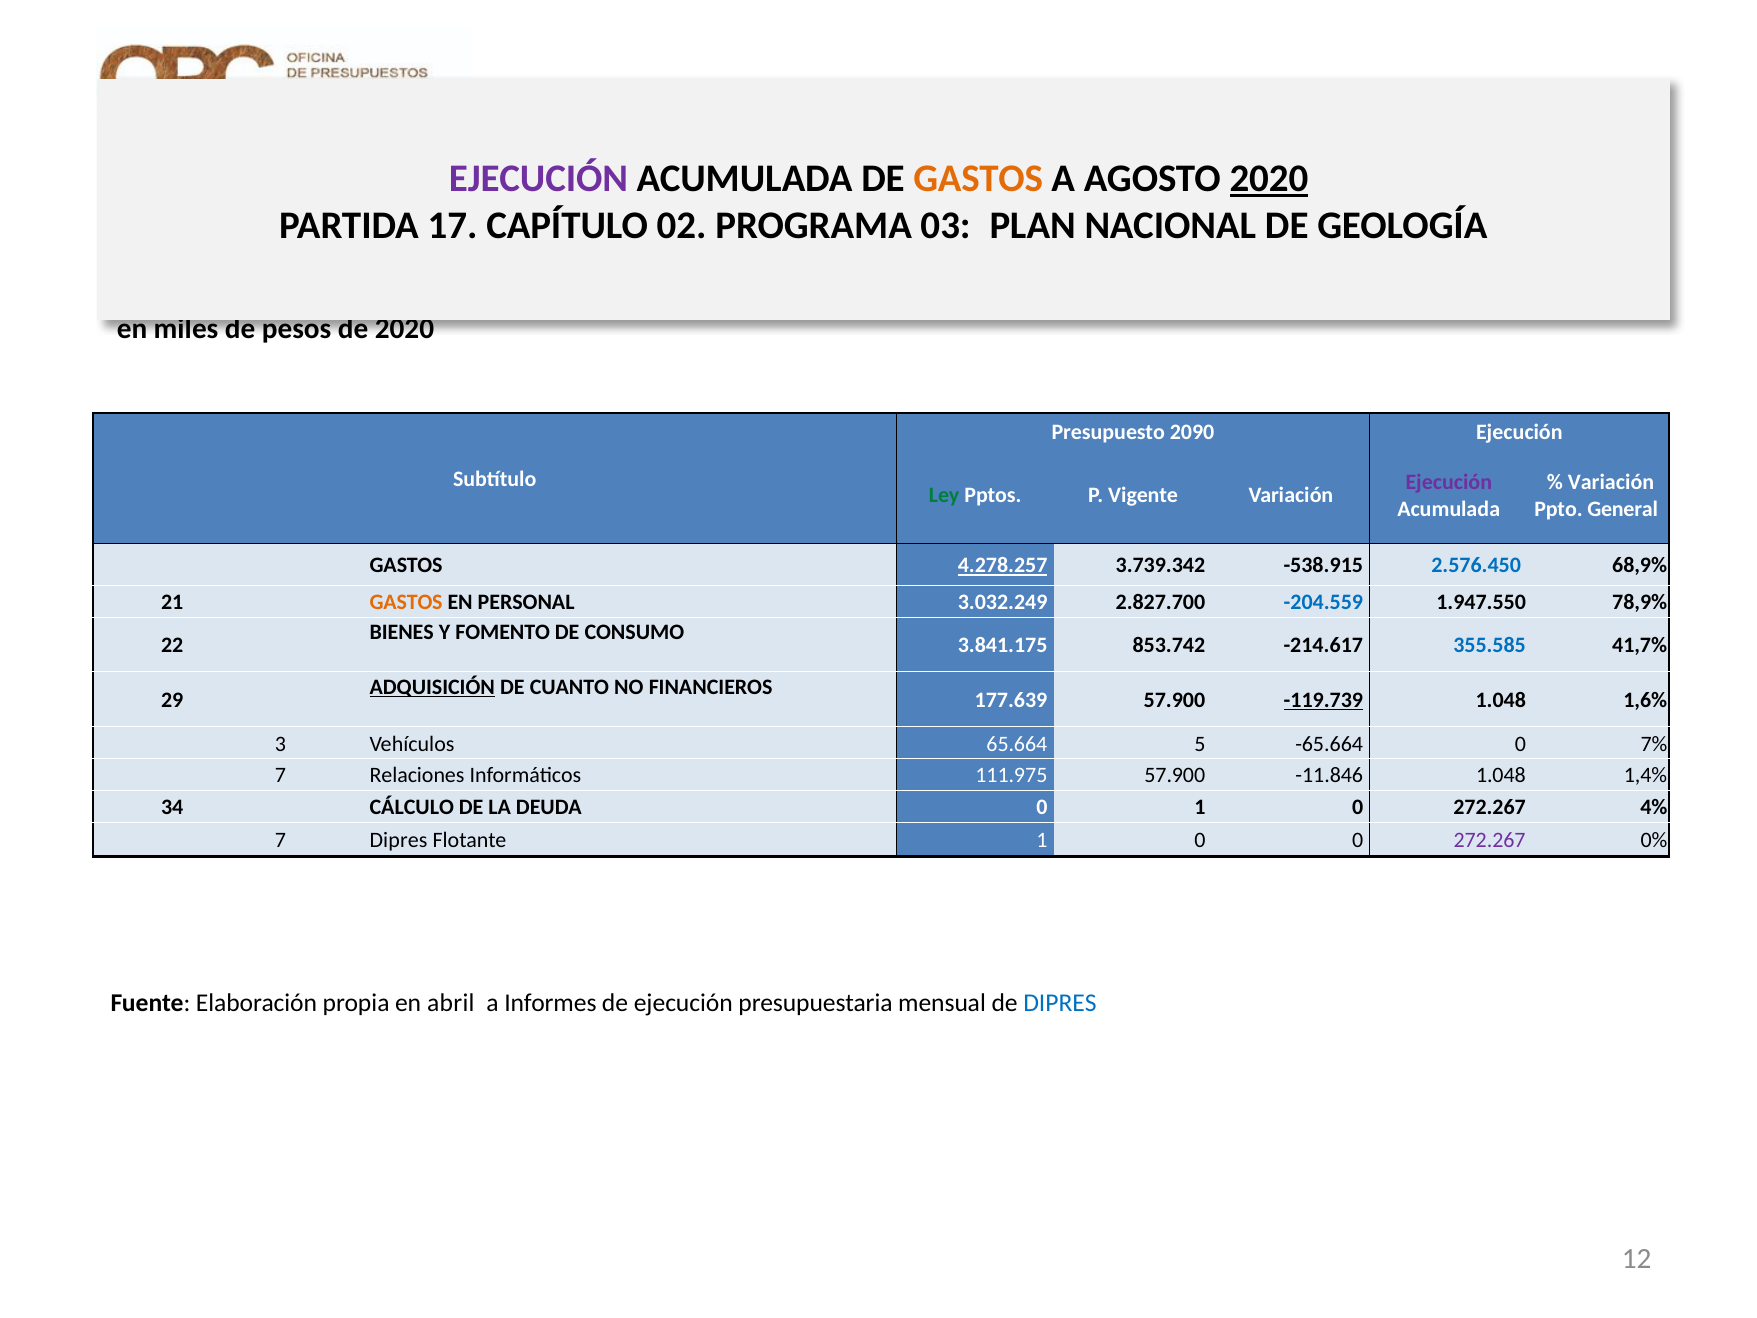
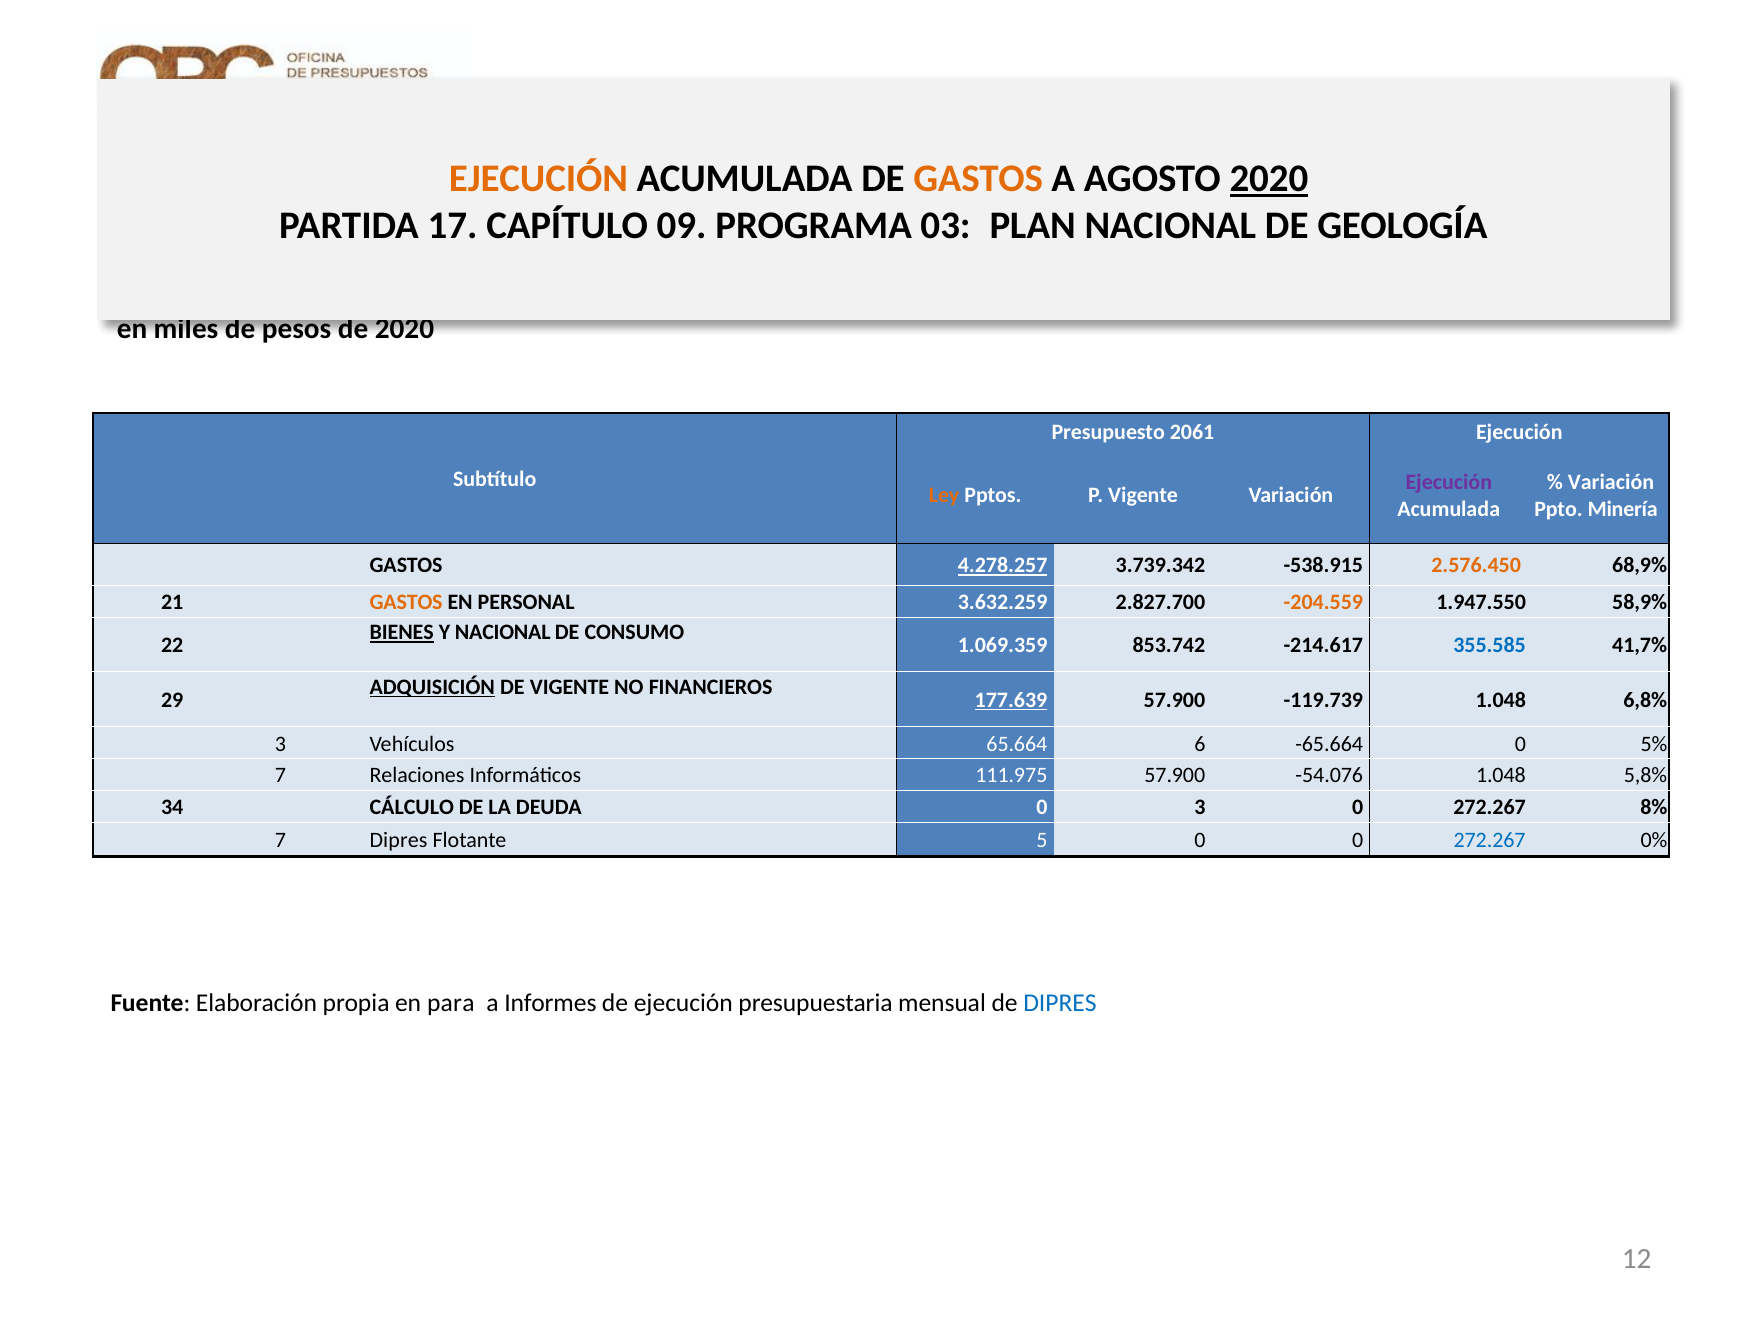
EJECUCIÓN at (538, 179) colour: purple -> orange
02: 02 -> 09
2090: 2090 -> 2061
Ley colour: green -> orange
General: General -> Minería
2.576.450 colour: blue -> orange
3.032.249: 3.032.249 -> 3.632.259
-204.559 colour: blue -> orange
78,9%: 78,9% -> 58,9%
BIENES underline: none -> present
Y FOMENTO: FOMENTO -> NACIONAL
3.841.175: 3.841.175 -> 1.069.359
DE CUANTO: CUANTO -> VIGENTE
177.639 underline: none -> present
-119.739 underline: present -> none
1,6%: 1,6% -> 6,8%
5: 5 -> 6
7%: 7% -> 5%
-11.846: -11.846 -> -54.076
1,4%: 1,4% -> 5,8%
0 1: 1 -> 3
4%: 4% -> 8%
Flotante 1: 1 -> 5
272.267 at (1490, 840) colour: purple -> blue
abril: abril -> para
